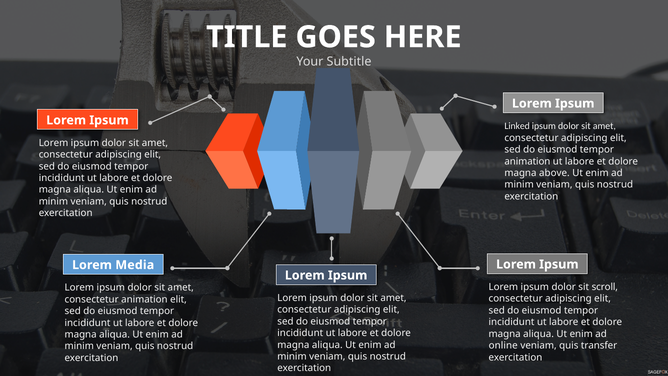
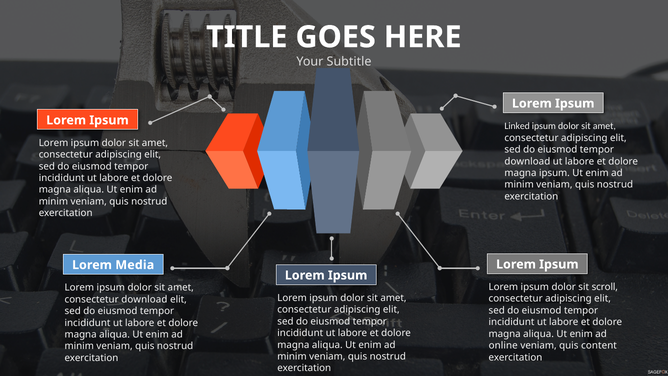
animation at (527, 161): animation -> download
magna above: above -> ipsum
consectetur animation: animation -> download
transfer: transfer -> content
